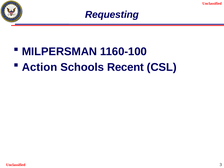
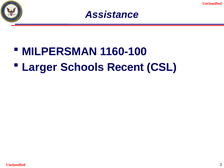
Requesting: Requesting -> Assistance
Action: Action -> Larger
